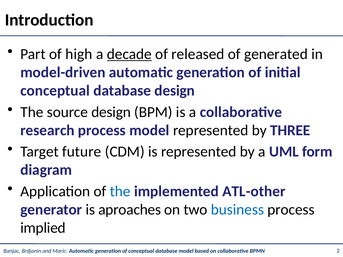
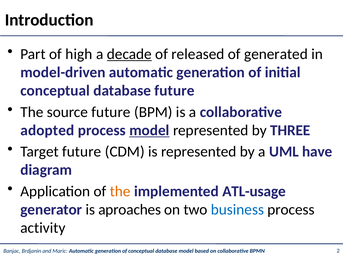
database design: design -> future
source design: design -> future
research: research -> adopted
model at (149, 130) underline: none -> present
form: form -> have
the at (120, 191) colour: blue -> orange
ATL-other: ATL-other -> ATL-usage
implied: implied -> activity
